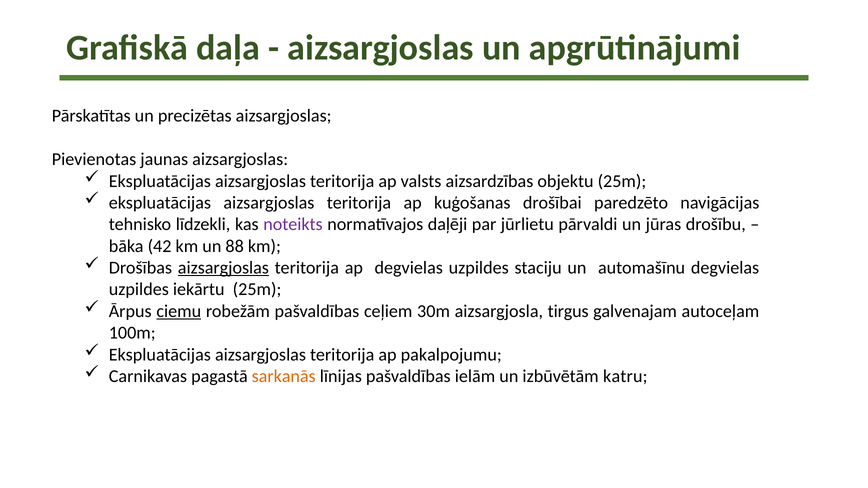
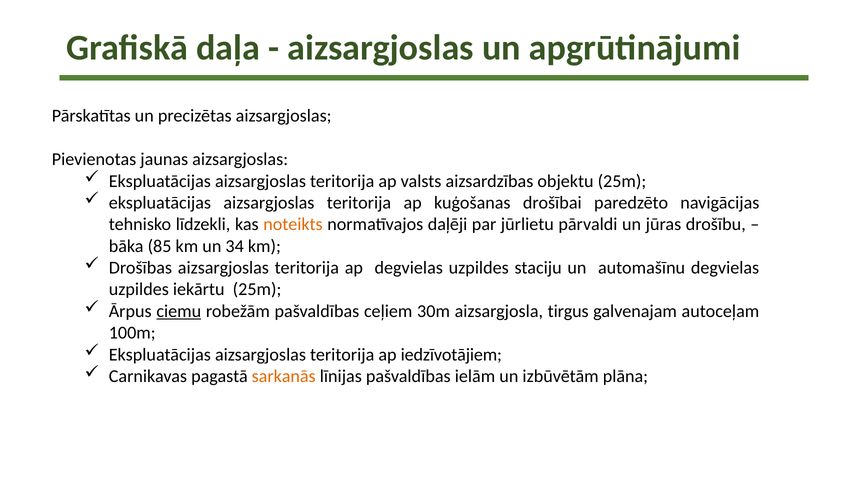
noteikts colour: purple -> orange
42: 42 -> 85
88: 88 -> 34
aizsargjoslas at (223, 268) underline: present -> none
pakalpojumu: pakalpojumu -> iedzīvotājiem
katru: katru -> plāna
